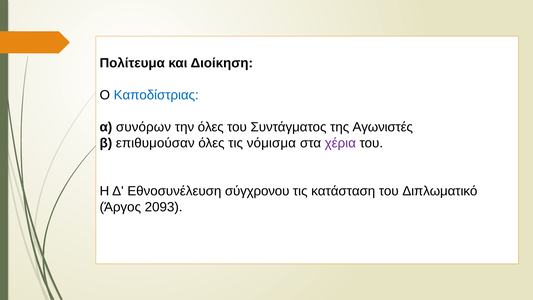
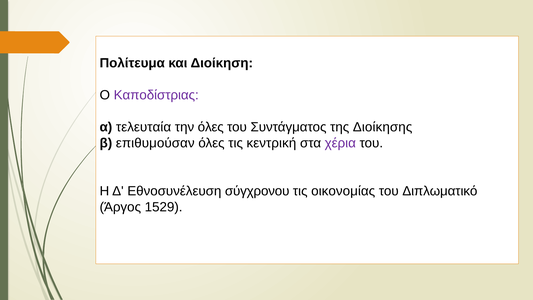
Καποδίστριας colour: blue -> purple
συνόρων: συνόρων -> τελευταία
Αγωνιστές: Αγωνιστές -> Διοίκησης
νόμισμα: νόμισμα -> κεντρική
κατάσταση: κατάσταση -> οικονομίας
2093: 2093 -> 1529
